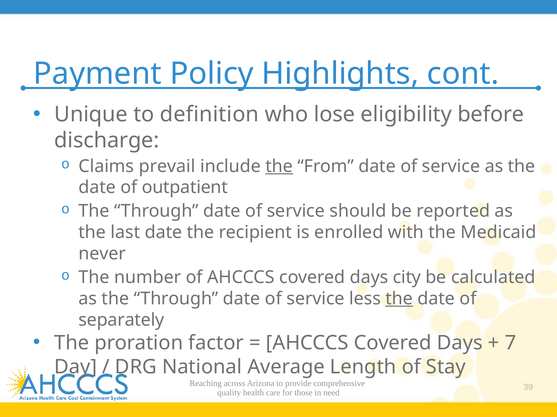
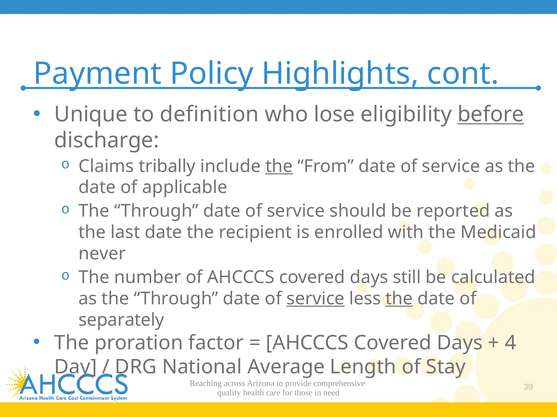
before underline: none -> present
prevail: prevail -> tribally
outpatient: outpatient -> applicable
city: city -> still
service at (316, 299) underline: none -> present
7: 7 -> 4
